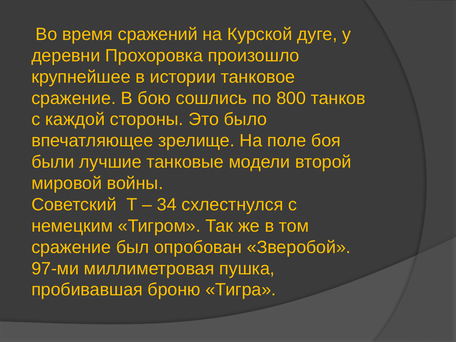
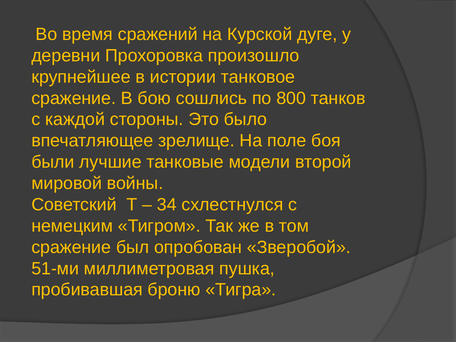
97-ми: 97-ми -> 51-ми
